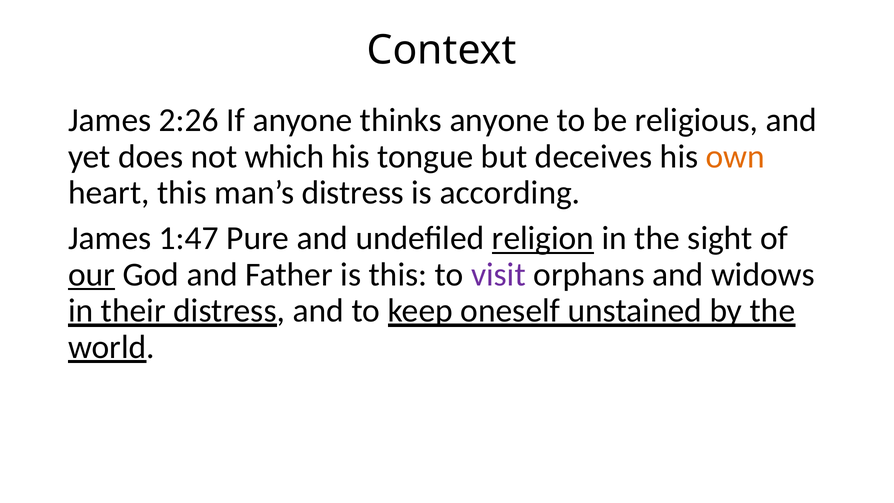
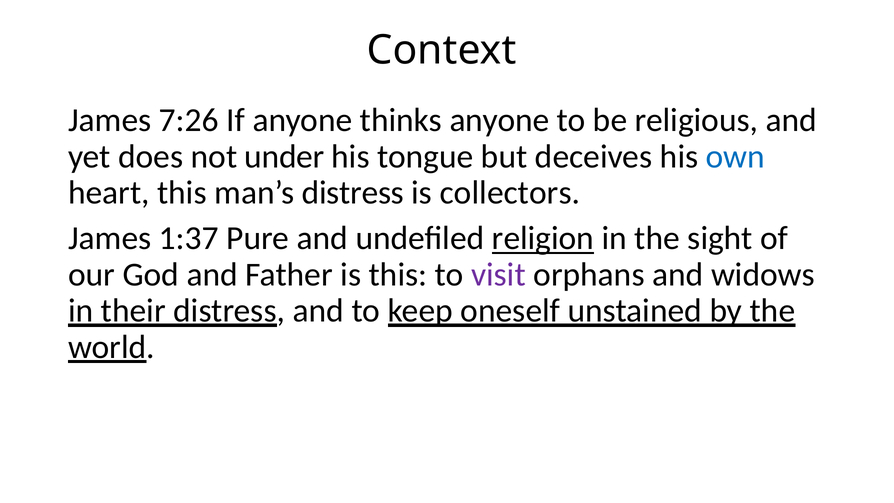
2:26: 2:26 -> 7:26
which: which -> under
own colour: orange -> blue
according: according -> collectors
1:47: 1:47 -> 1:37
our underline: present -> none
